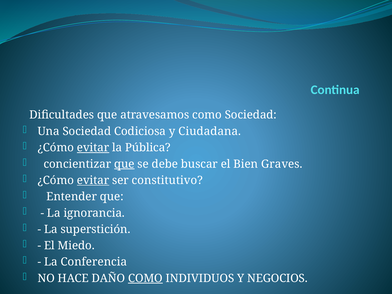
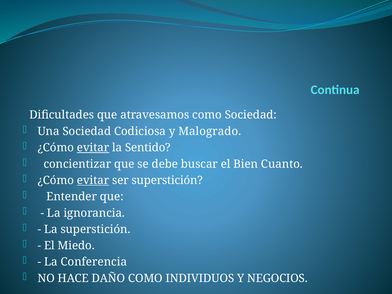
Ciudadana: Ciudadana -> Malogrado
Pública: Pública -> Sentido
que at (124, 164) underline: present -> none
Graves: Graves -> Cuanto
ser constitutivo: constitutivo -> superstición
COMO at (145, 278) underline: present -> none
